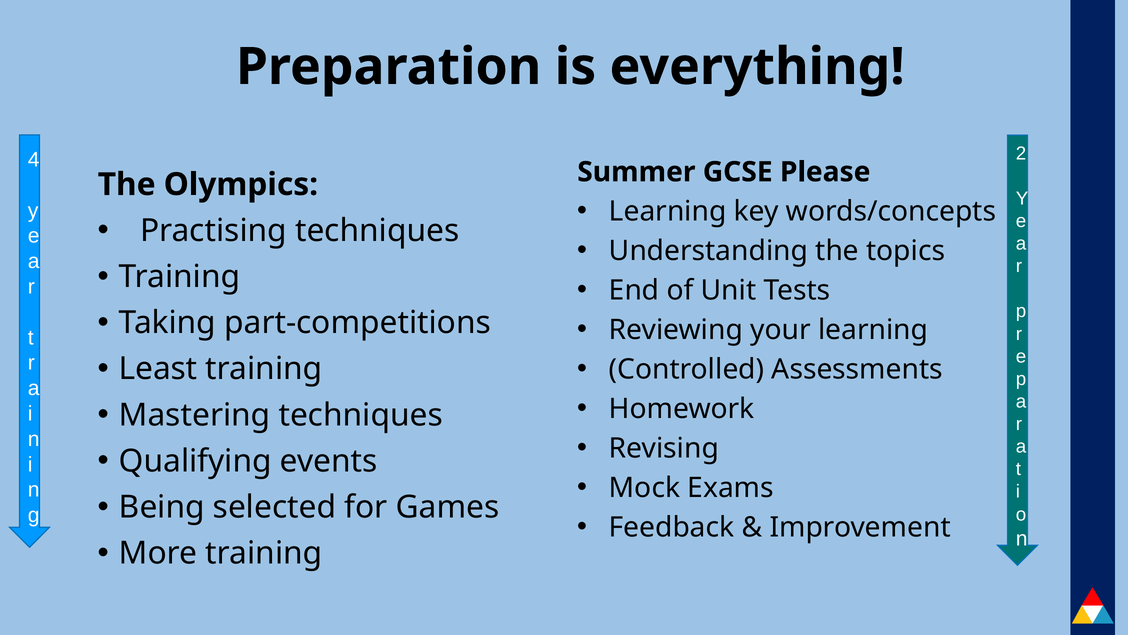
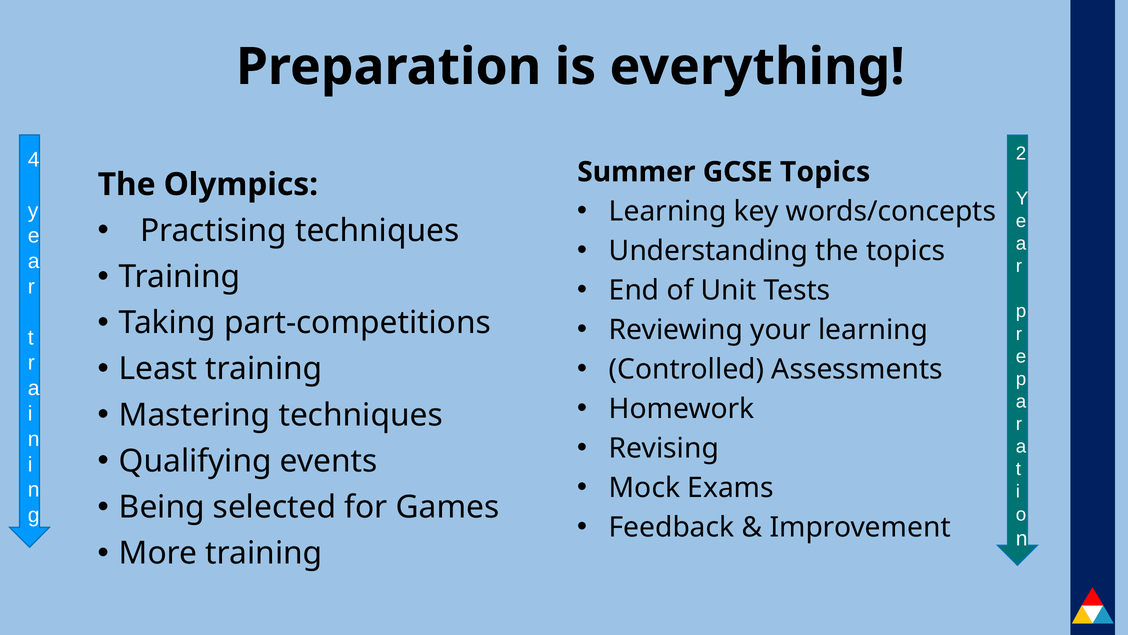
GCSE Please: Please -> Topics
